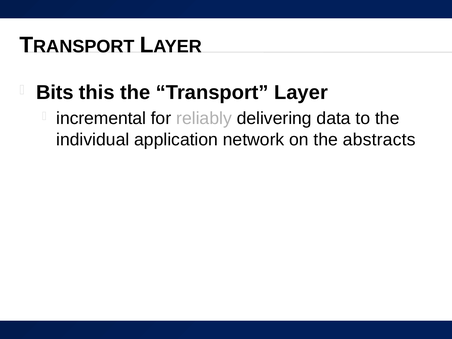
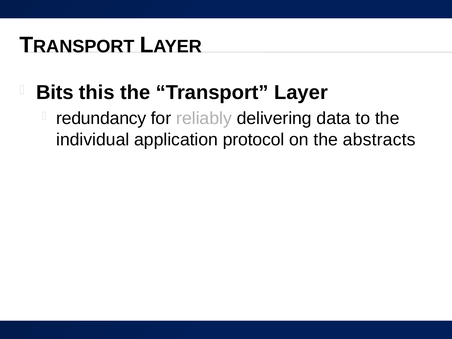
incremental: incremental -> redundancy
network: network -> protocol
